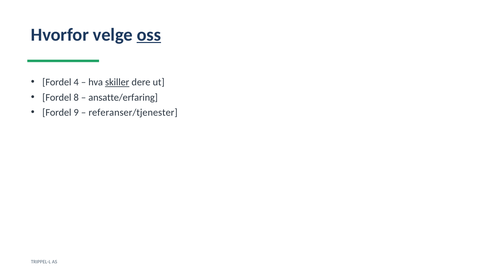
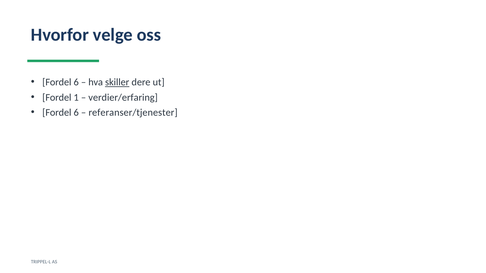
oss underline: present -> none
4 at (76, 82): 4 -> 6
8: 8 -> 1
ansatte/erfaring: ansatte/erfaring -> verdier/erfaring
9 at (76, 113): 9 -> 6
